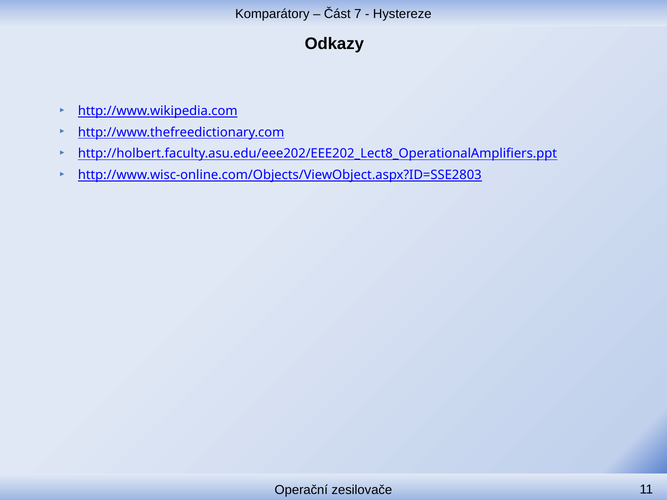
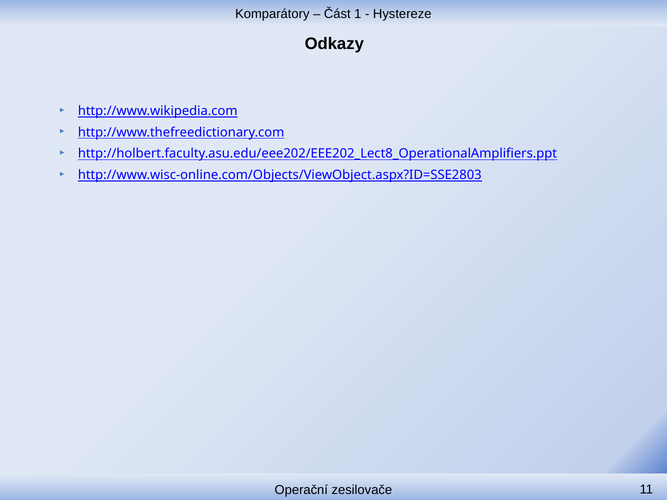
7: 7 -> 1
